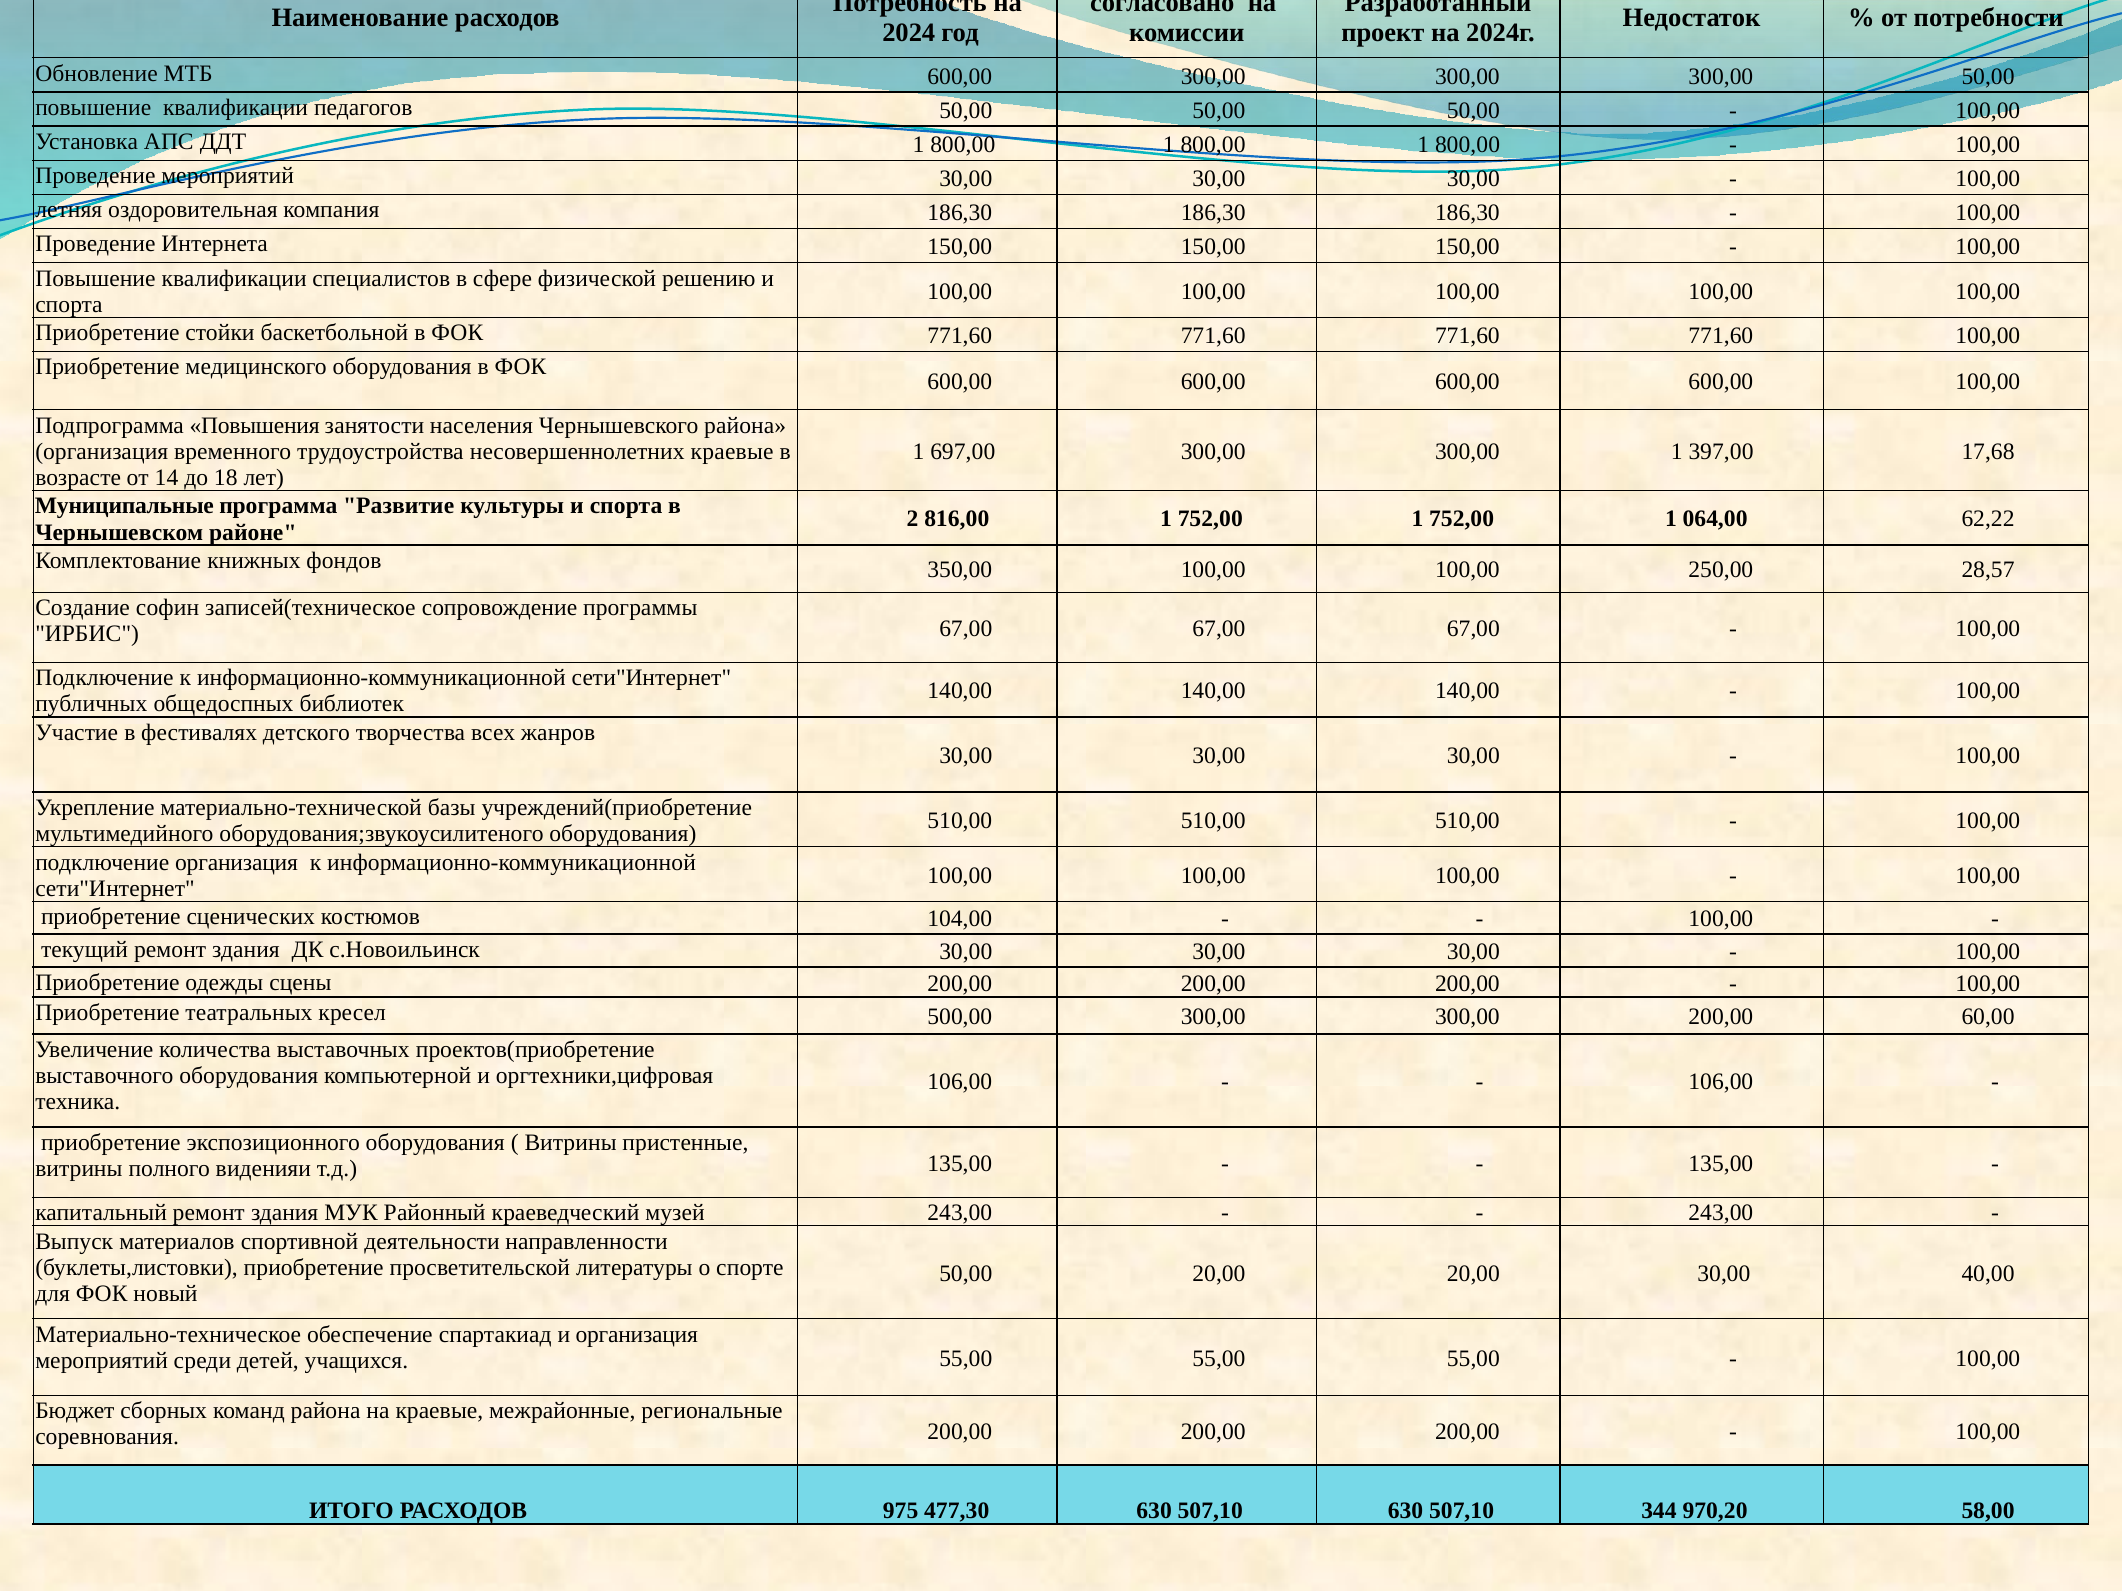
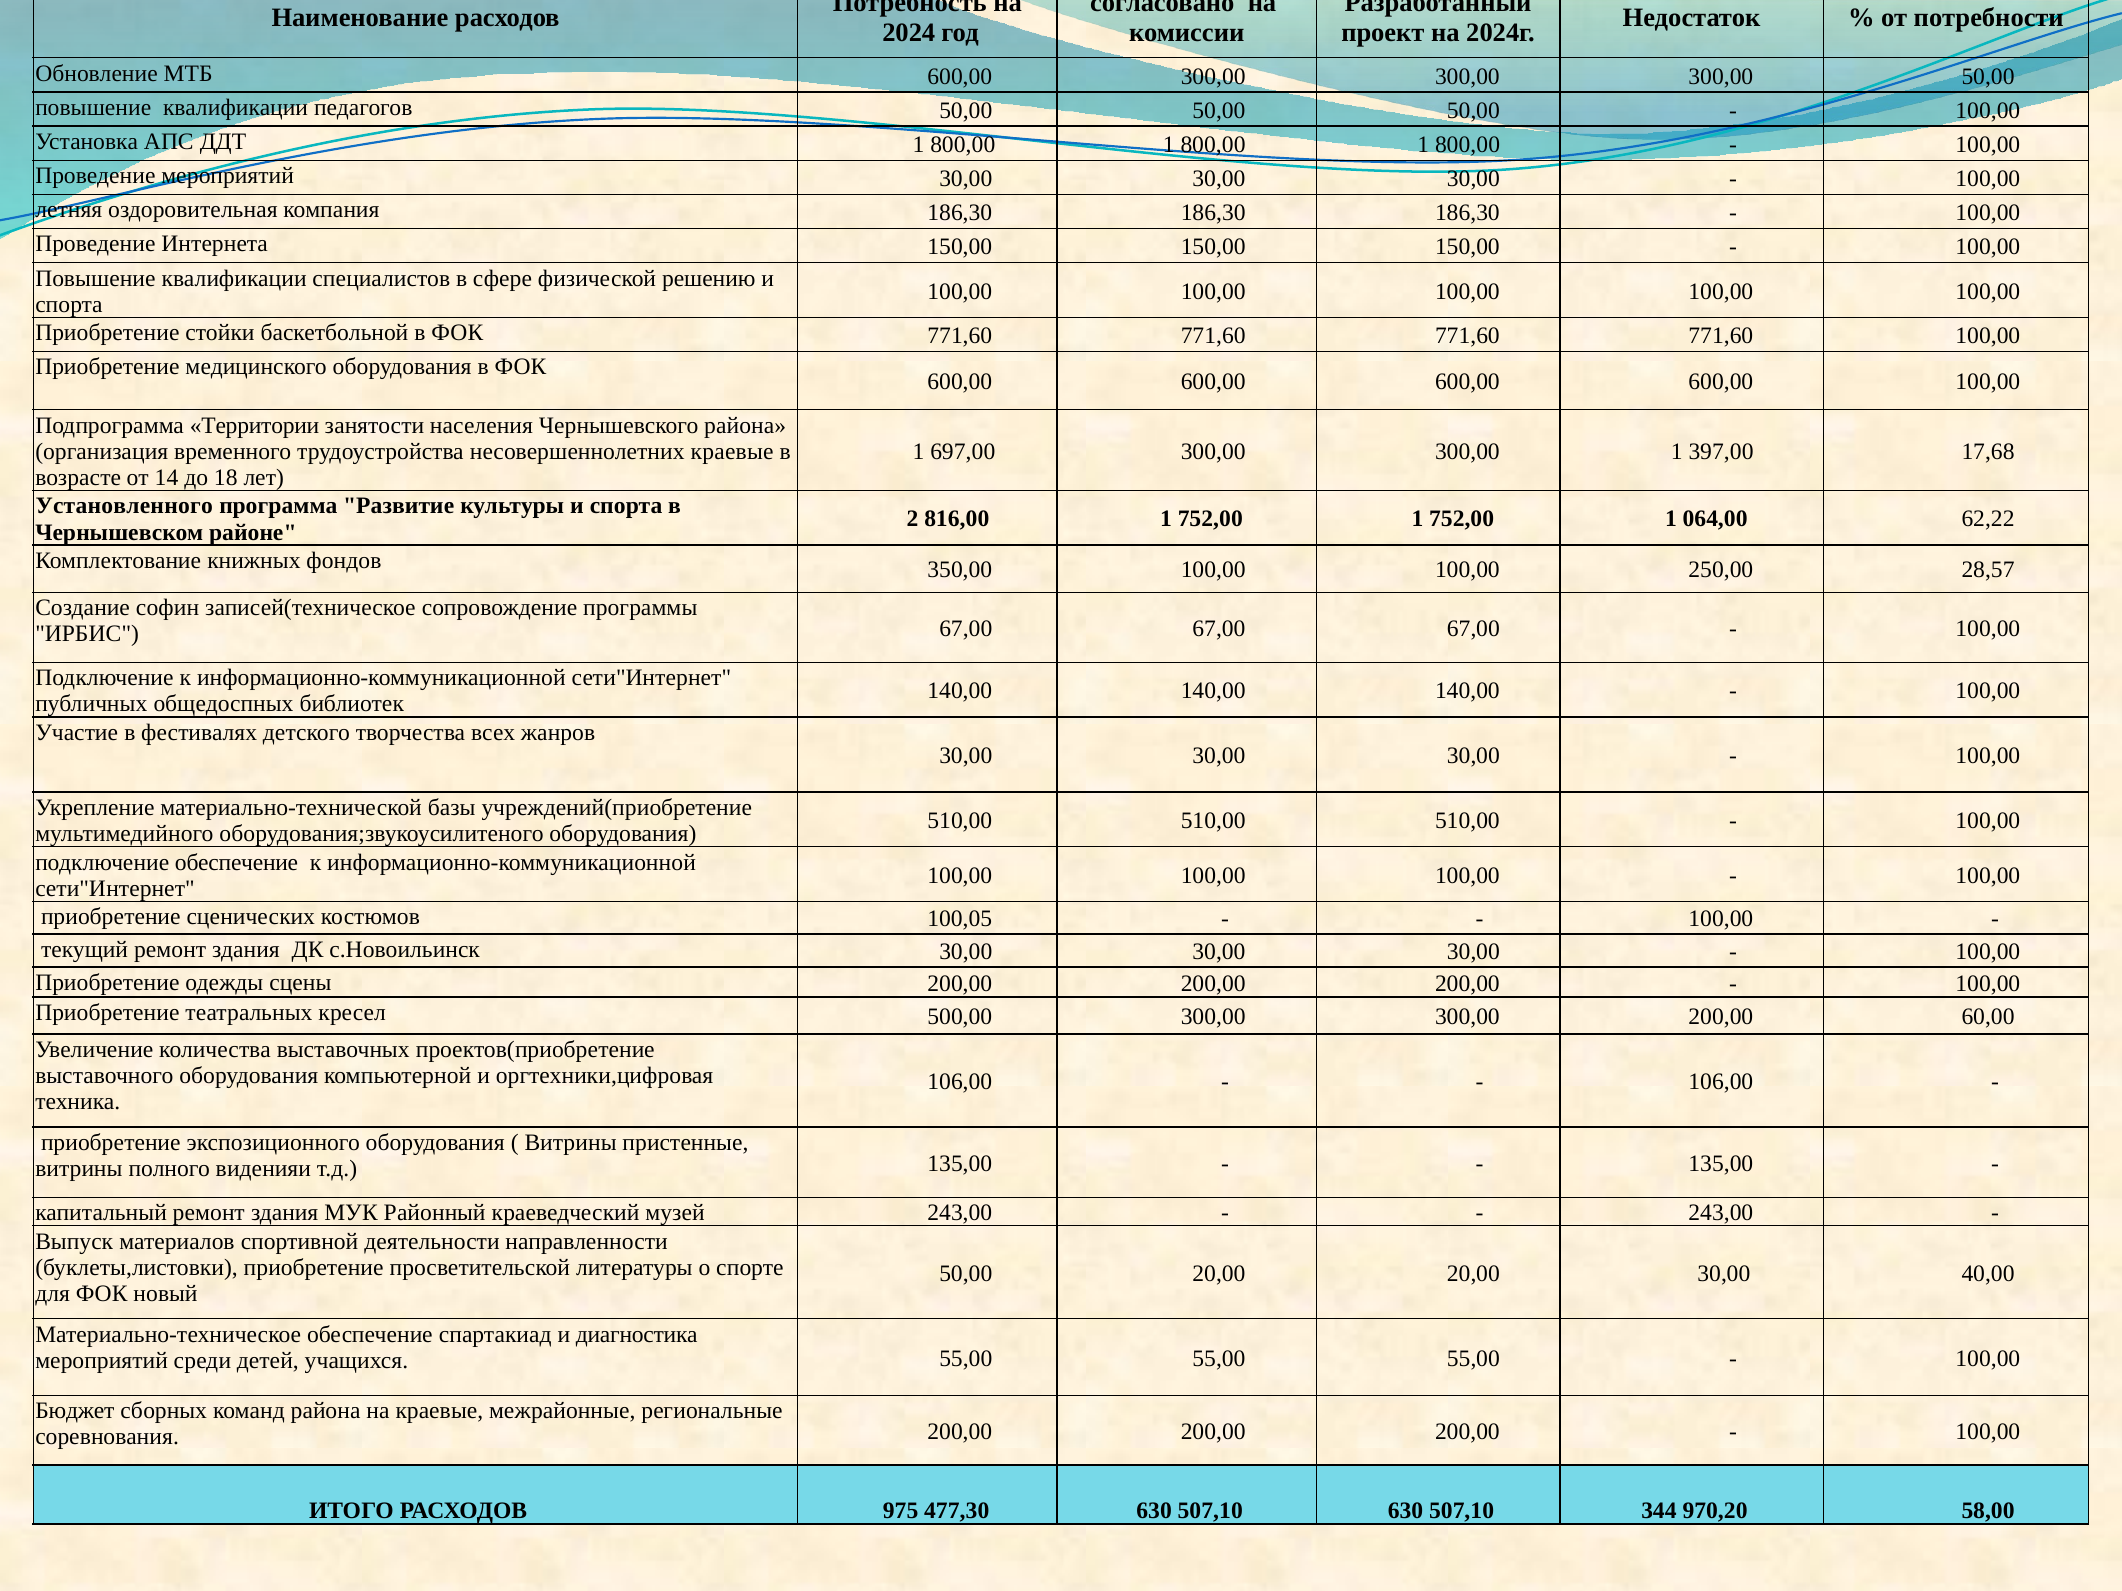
Повышения: Повышения -> Территории
Муниципальные: Муниципальные -> Установленного
подключение организация: организация -> обеспечение
104,00: 104,00 -> 100,05
и организация: организация -> диагностика
